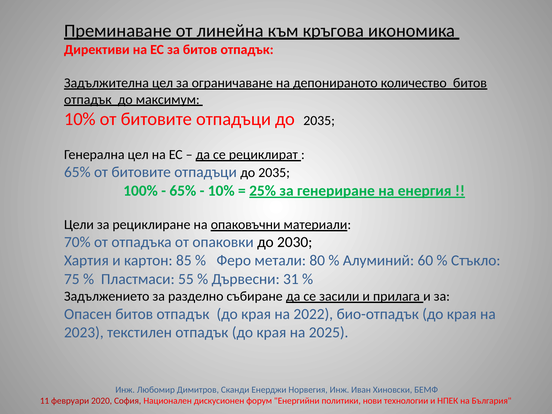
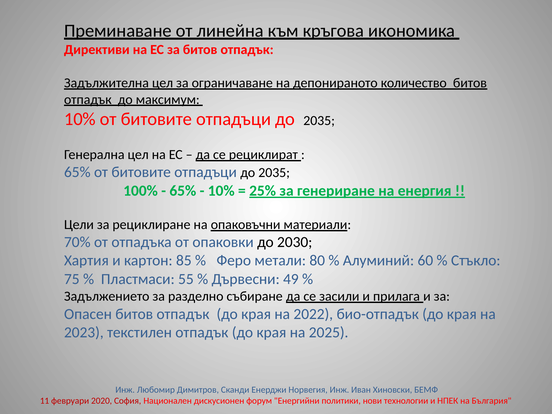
31: 31 -> 49
